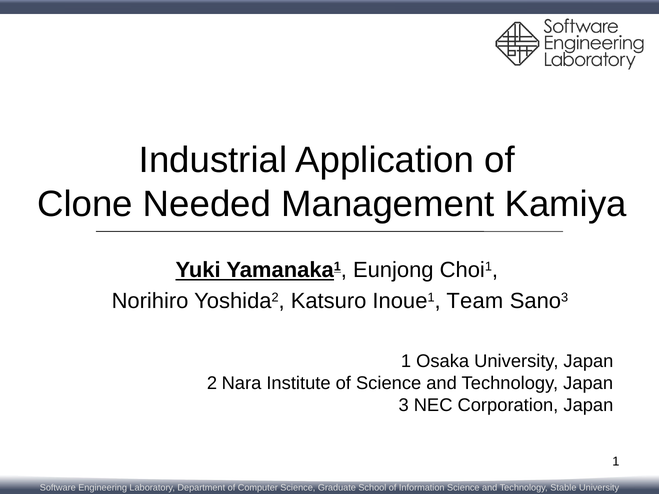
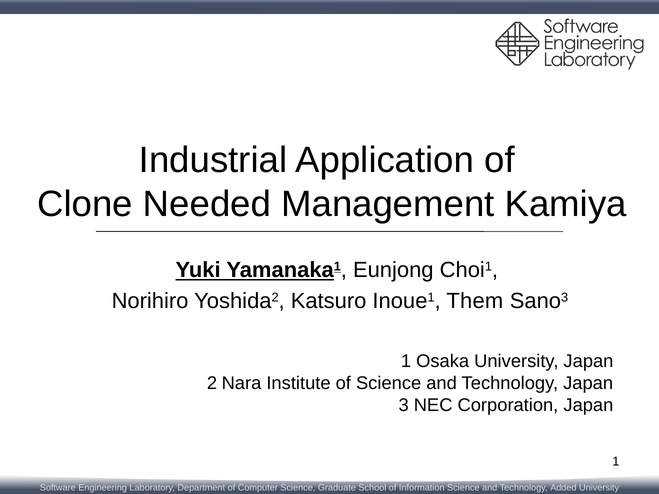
Team: Team -> Them
Stable: Stable -> Added
